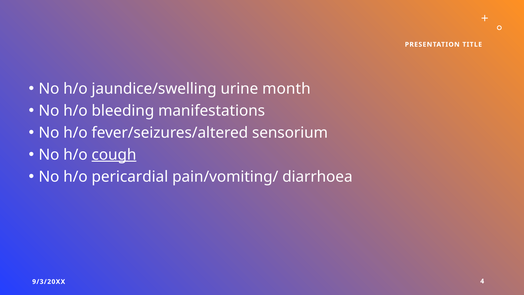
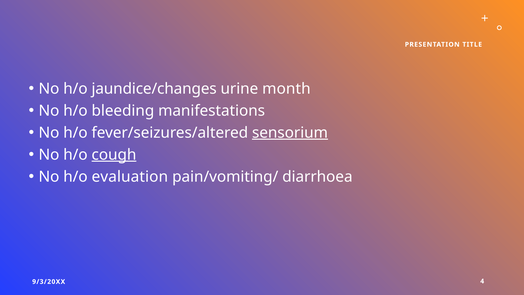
jaundice/swelling: jaundice/swelling -> jaundice/changes
sensorium underline: none -> present
pericardial: pericardial -> evaluation
